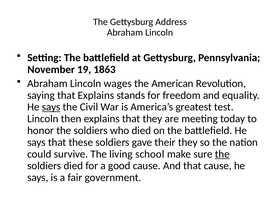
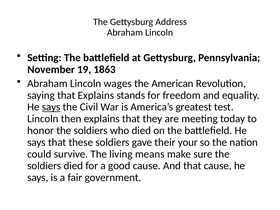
their they: they -> your
school: school -> means
the at (222, 154) underline: present -> none
